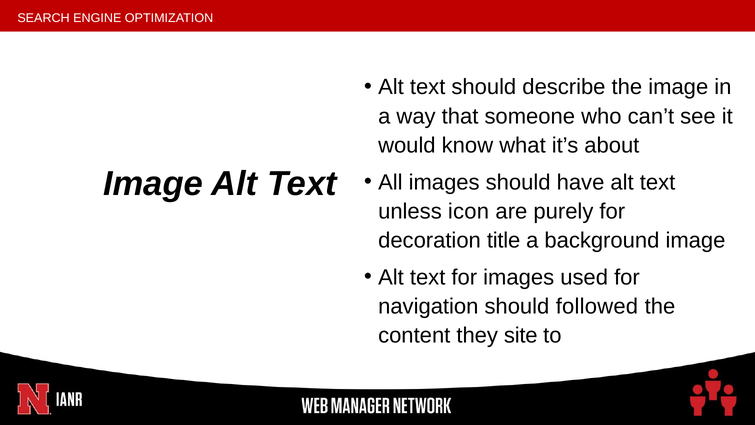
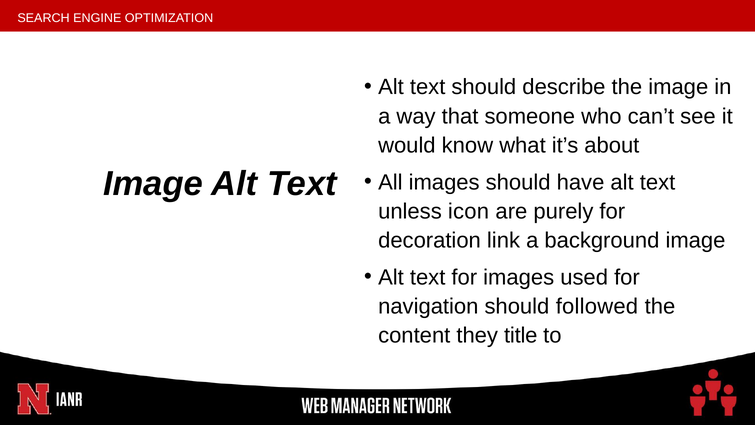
title: title -> link
site: site -> title
